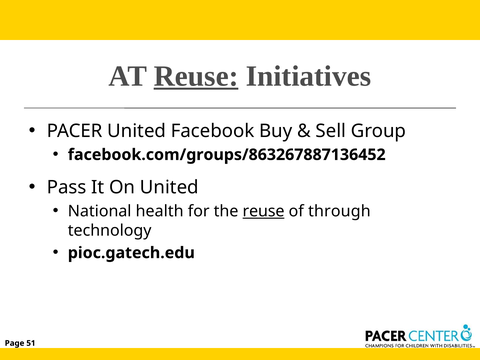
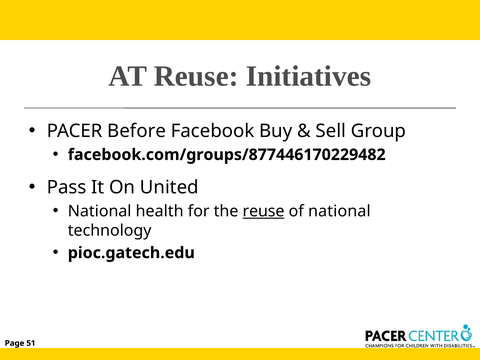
Reuse at (196, 76) underline: present -> none
PACER United: United -> Before
facebook.com/groups/863267887136452: facebook.com/groups/863267887136452 -> facebook.com/groups/877446170229482
of through: through -> national
